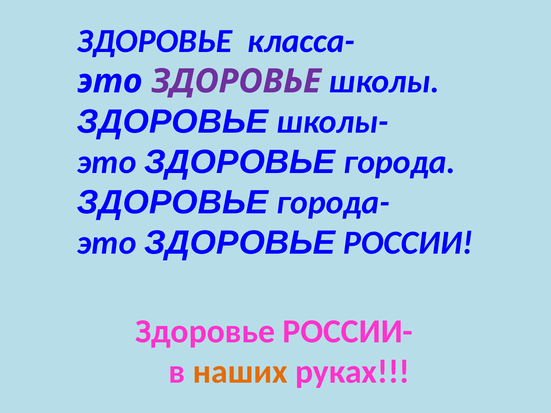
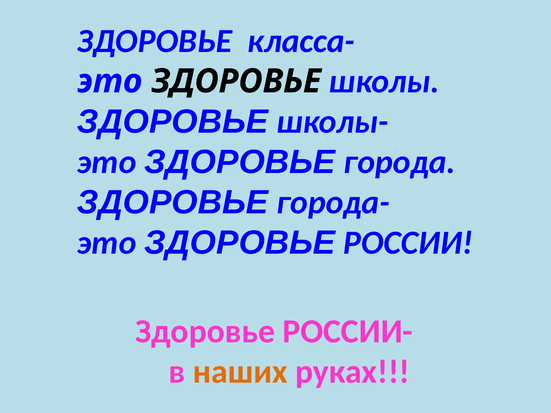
ЗДОРОВЬЕ at (236, 81) colour: purple -> black
